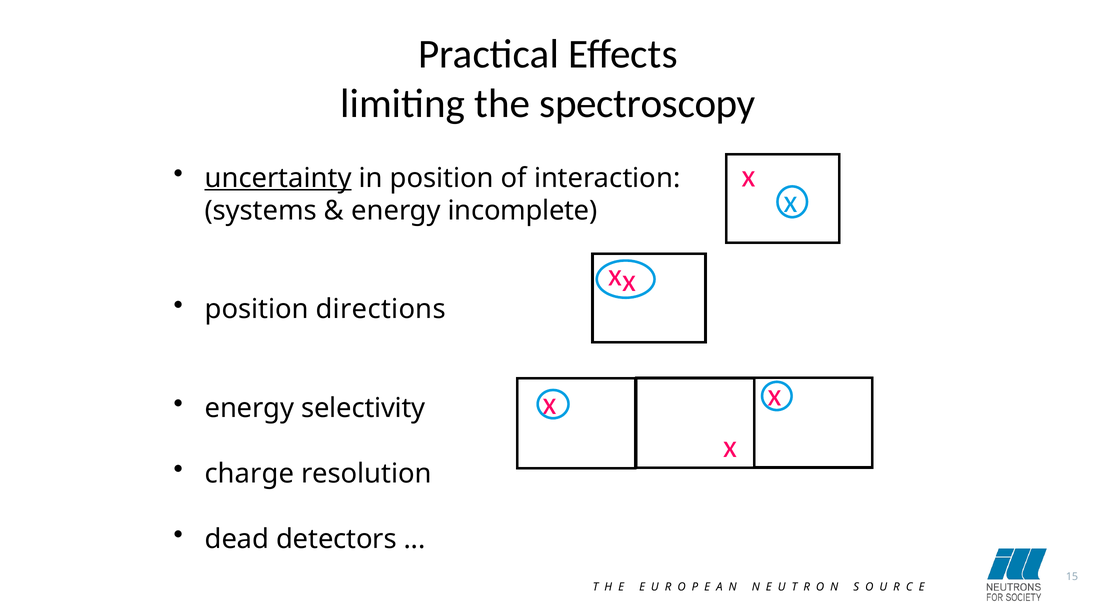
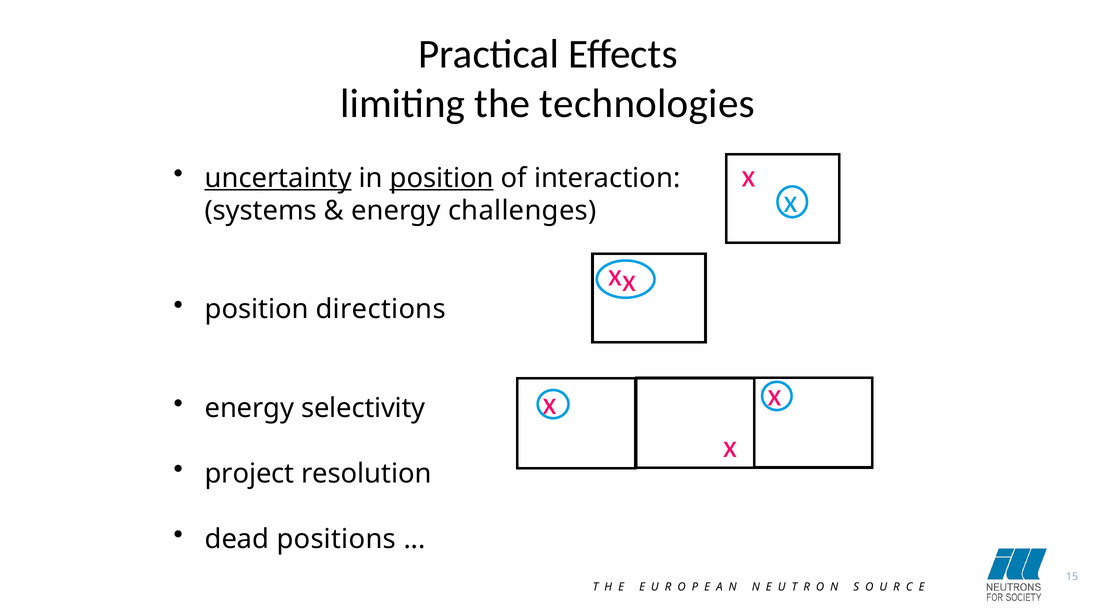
spectroscopy: spectroscopy -> technologies
position at (442, 178) underline: none -> present
incomplete: incomplete -> challenges
charge: charge -> project
detectors: detectors -> positions
